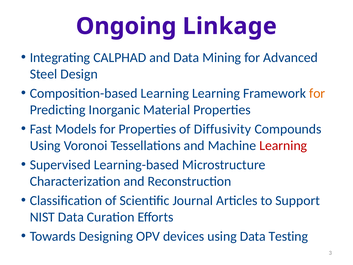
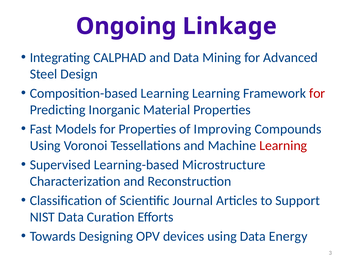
for at (317, 93) colour: orange -> red
Diffusivity: Diffusivity -> Improving
Testing: Testing -> Energy
